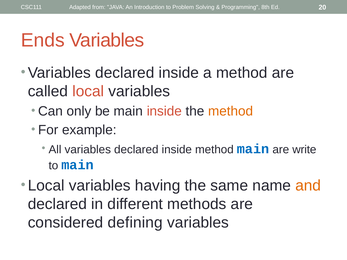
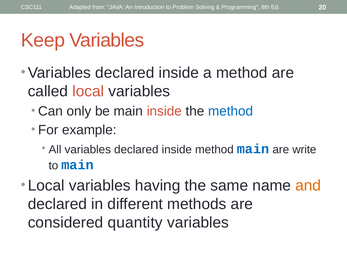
Ends: Ends -> Keep
method at (231, 111) colour: orange -> blue
defining: defining -> quantity
